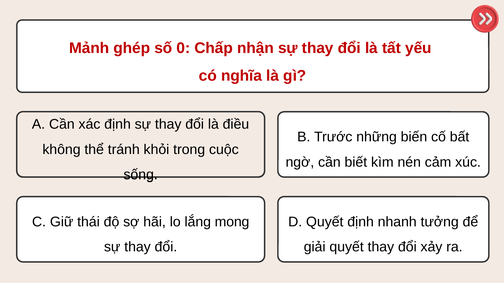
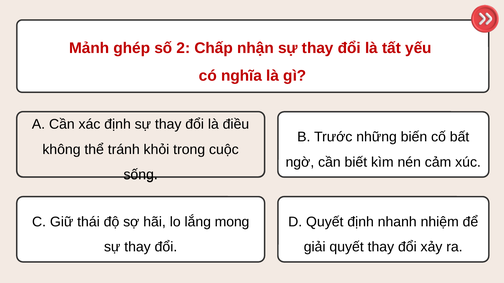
0: 0 -> 2
tưởng: tưởng -> nhiệm
